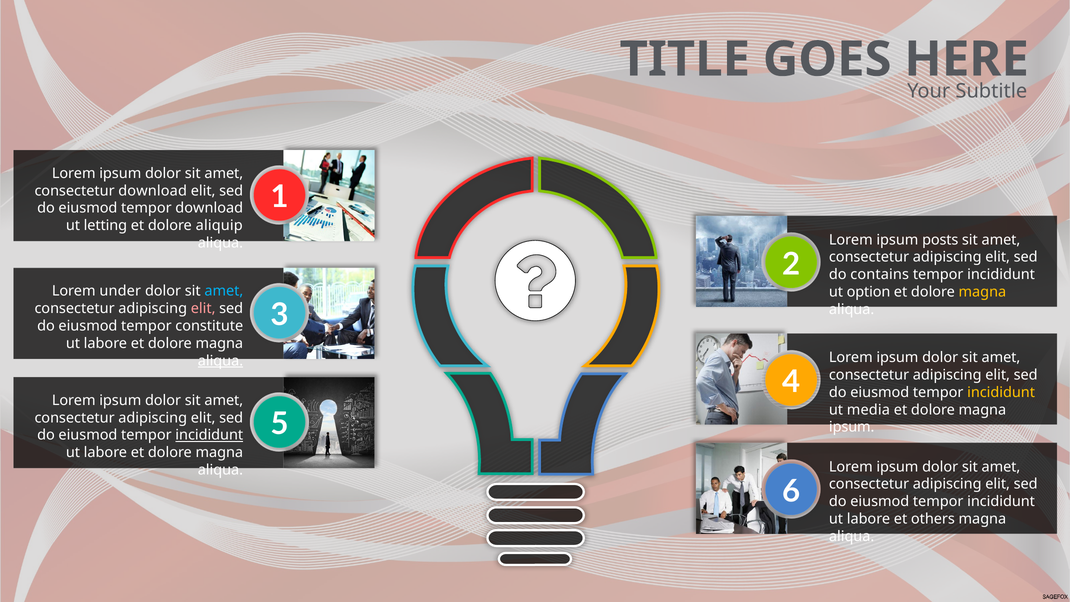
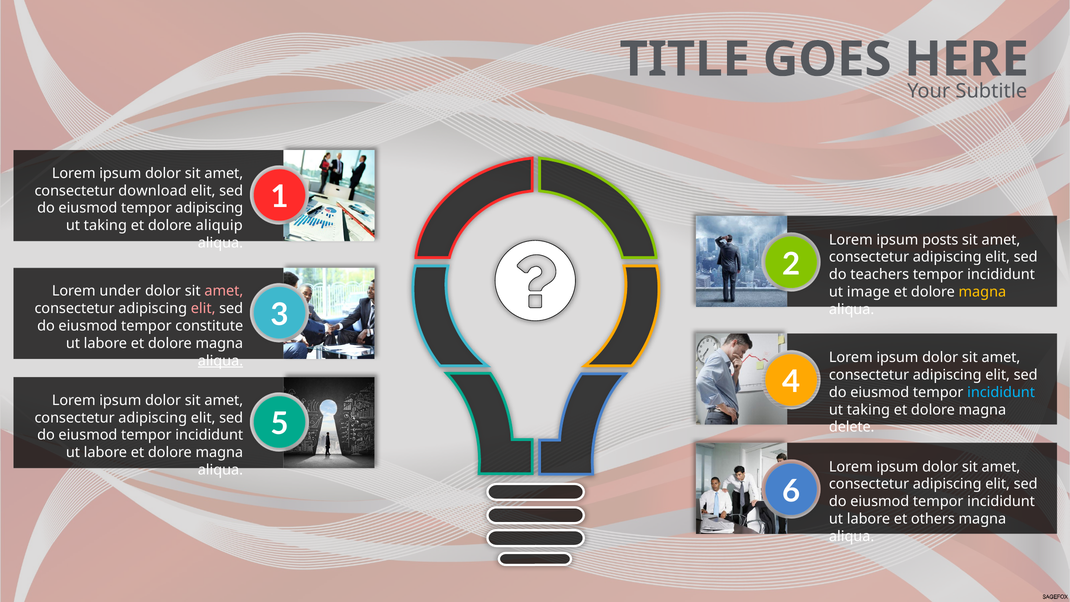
tempor download: download -> adipiscing
letting at (105, 226): letting -> taking
contains: contains -> teachers
amet at (224, 291) colour: light blue -> pink
option: option -> image
incididunt at (1001, 392) colour: yellow -> light blue
media at (868, 410): media -> taking
ipsum at (852, 427): ipsum -> delete
incididunt at (209, 435) underline: present -> none
